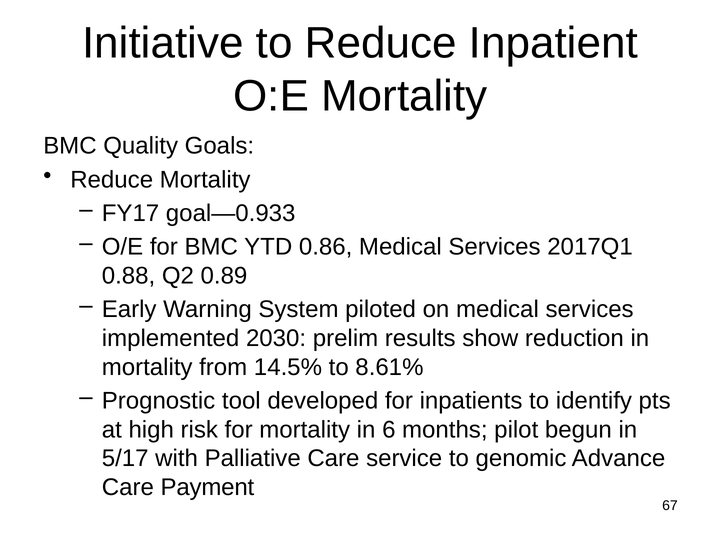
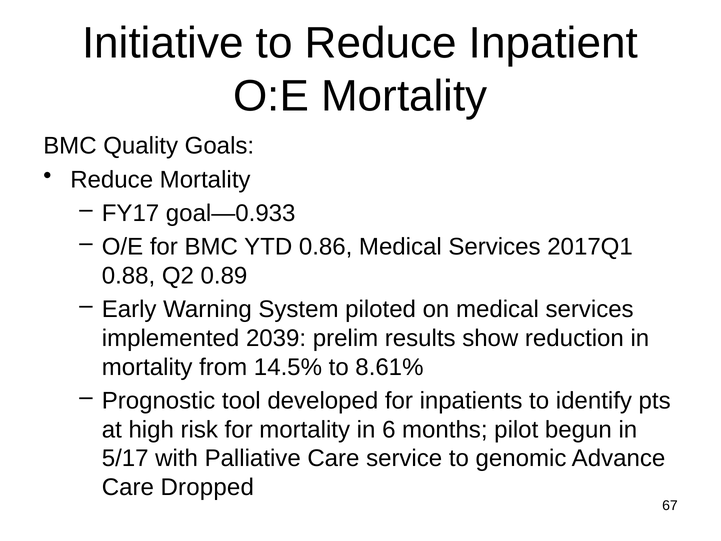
2030: 2030 -> 2039
Payment: Payment -> Dropped
